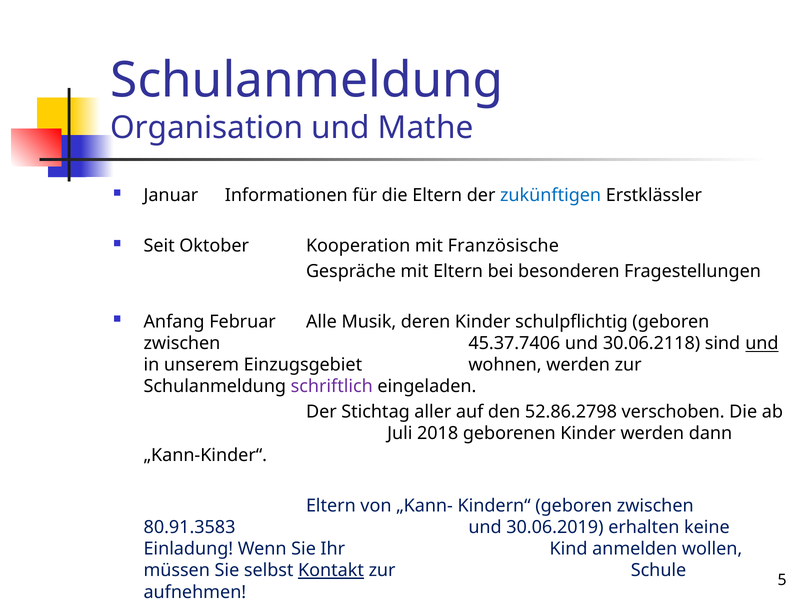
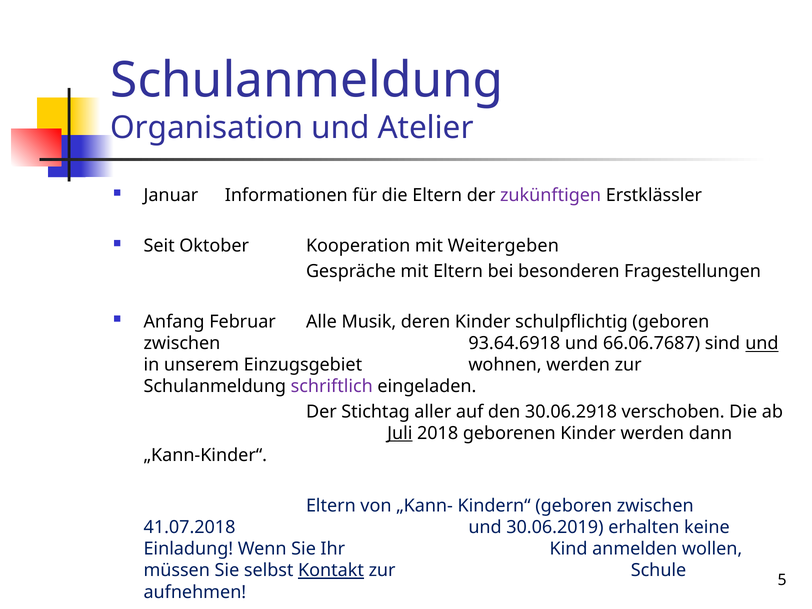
Mathe: Mathe -> Atelier
zukünftigen colour: blue -> purple
Französische: Französische -> Weitergeben
45.37.7406: 45.37.7406 -> 93.64.6918
30.06.2118: 30.06.2118 -> 66.06.7687
52.86.2798: 52.86.2798 -> 30.06.2918
Juli underline: none -> present
80.91.3583: 80.91.3583 -> 41.07.2018
